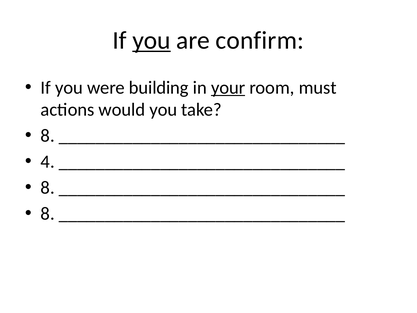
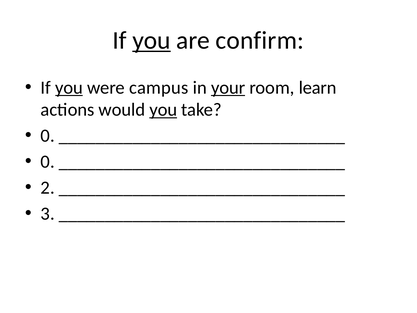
you at (69, 87) underline: none -> present
building: building -> campus
must: must -> learn
you at (163, 110) underline: none -> present
8 at (48, 136): 8 -> 0
4 at (48, 162): 4 -> 0
8 at (48, 188): 8 -> 2
8 at (48, 214): 8 -> 3
